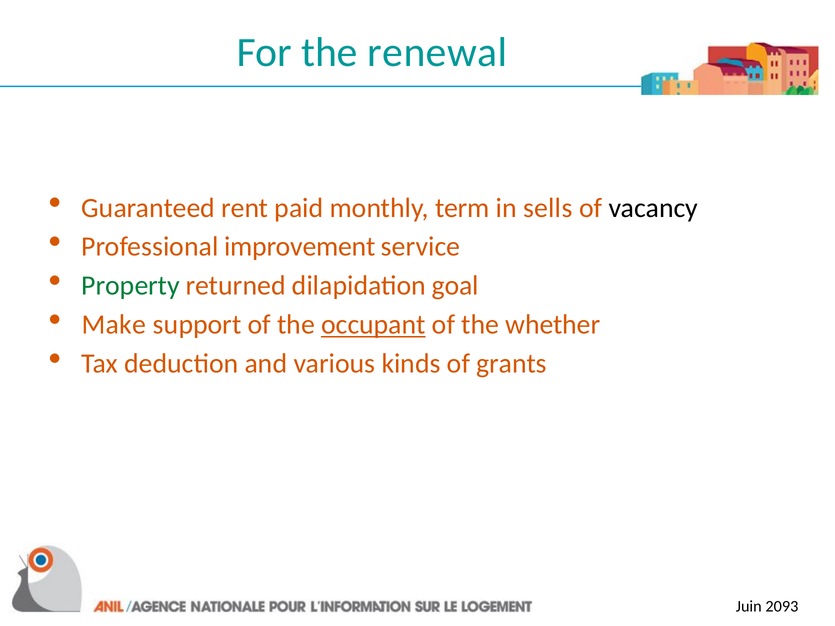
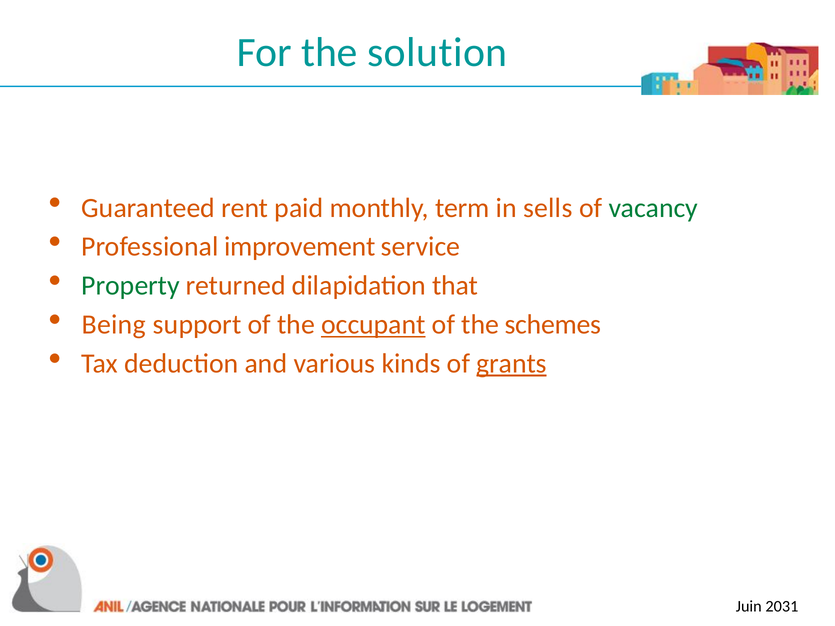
renewal: renewal -> solution
vacancy colour: black -> green
goal: goal -> that
Make: Make -> Being
whether: whether -> schemes
grants underline: none -> present
2093: 2093 -> 2031
